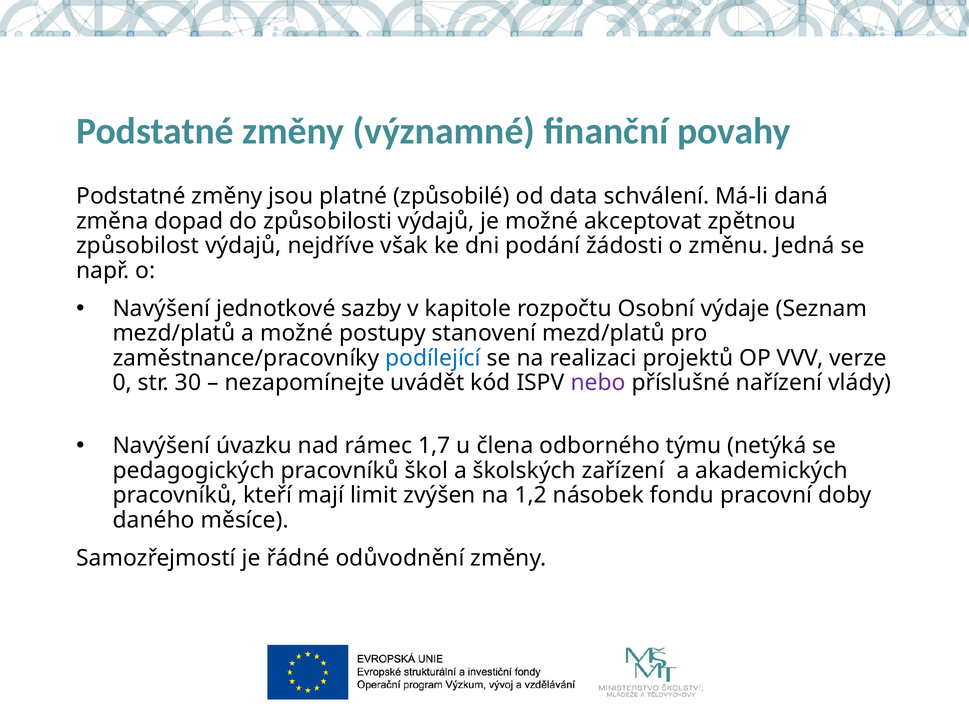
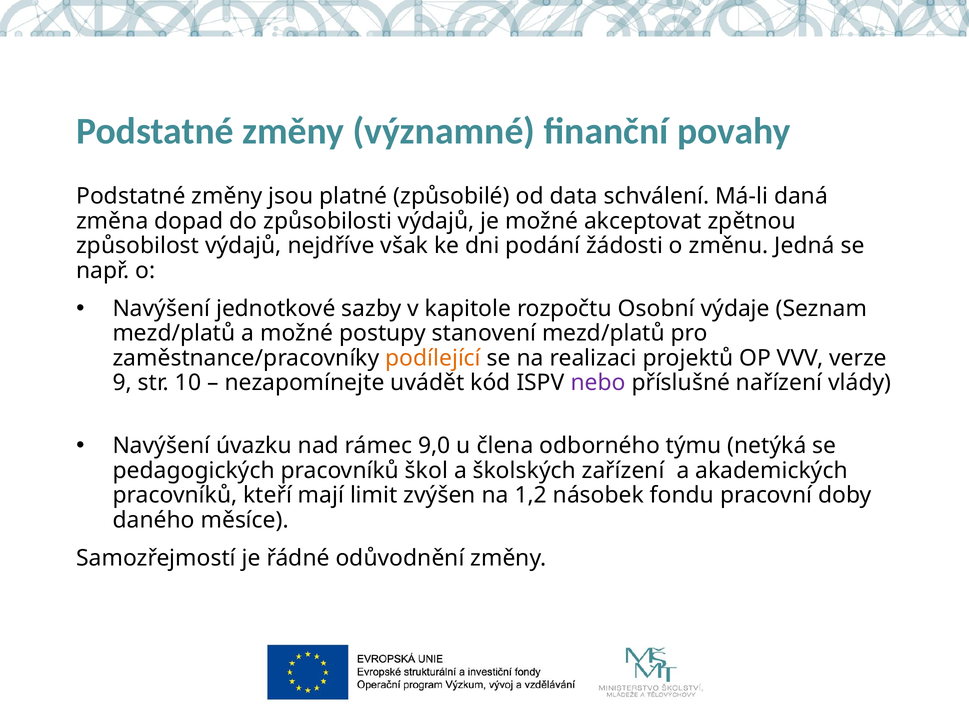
podílející colour: blue -> orange
0: 0 -> 9
30: 30 -> 10
1,7: 1,7 -> 9,0
